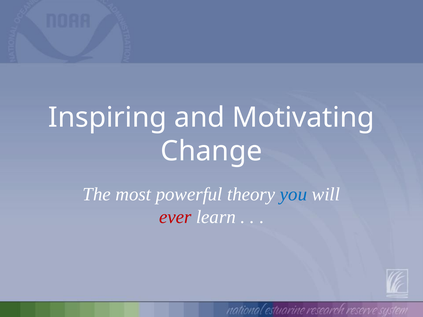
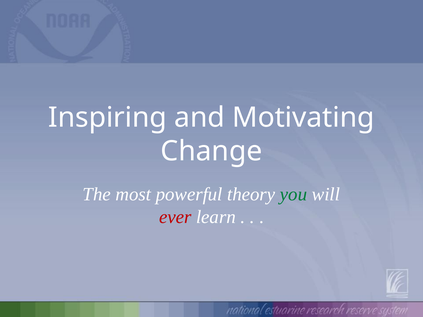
you colour: blue -> green
